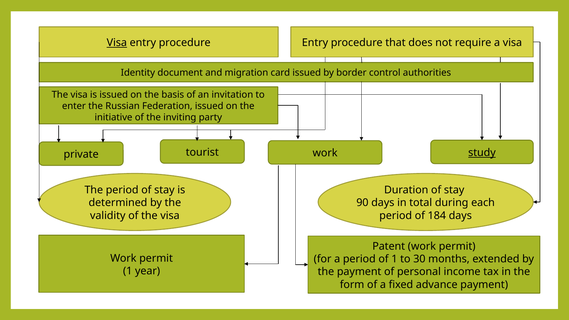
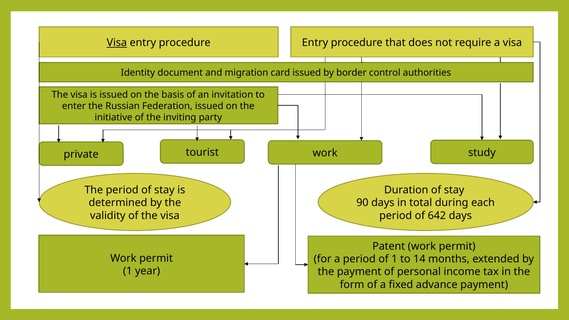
study underline: present -> none
184: 184 -> 642
30: 30 -> 14
